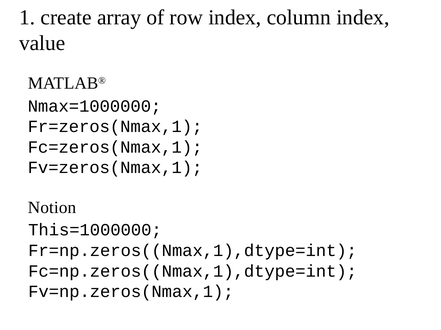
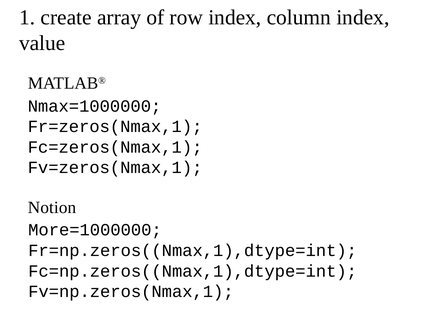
This=1000000: This=1000000 -> More=1000000
